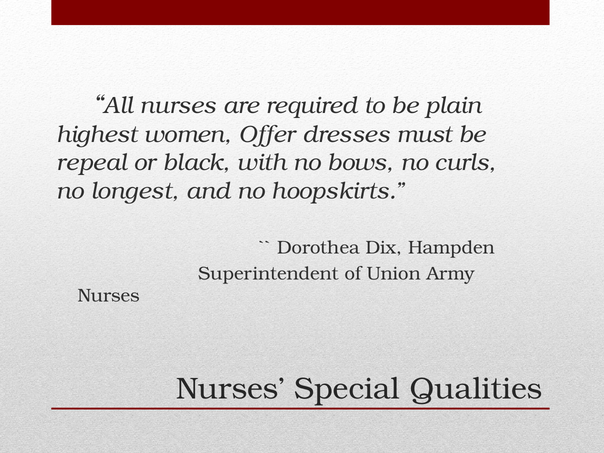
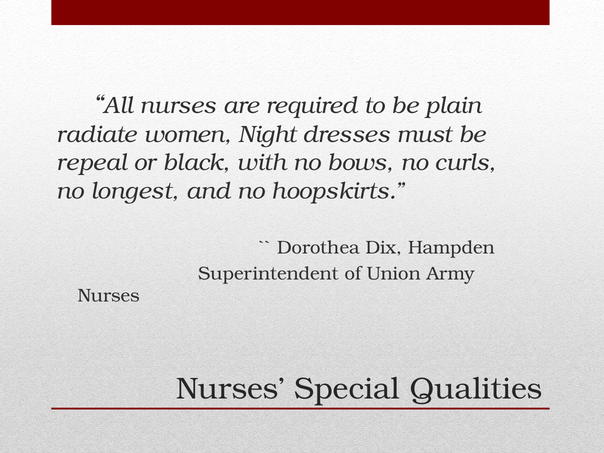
highest: highest -> radiate
Offer: Offer -> Night
